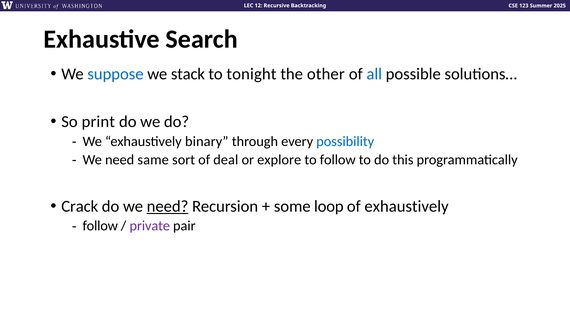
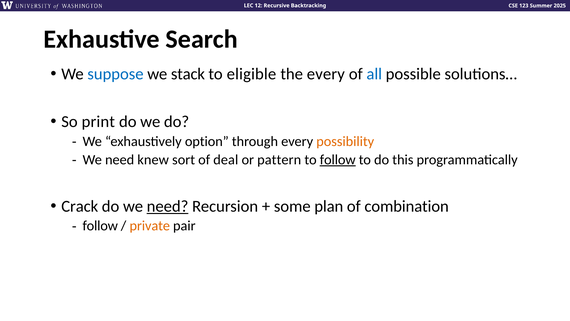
tonight: tonight -> eligible
the other: other -> every
binary: binary -> option
possibility colour: blue -> orange
same: same -> knew
explore: explore -> pattern
follow at (338, 160) underline: none -> present
loop: loop -> plan
of exhaustively: exhaustively -> combination
private colour: purple -> orange
